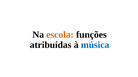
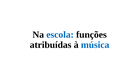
escola colour: orange -> blue
